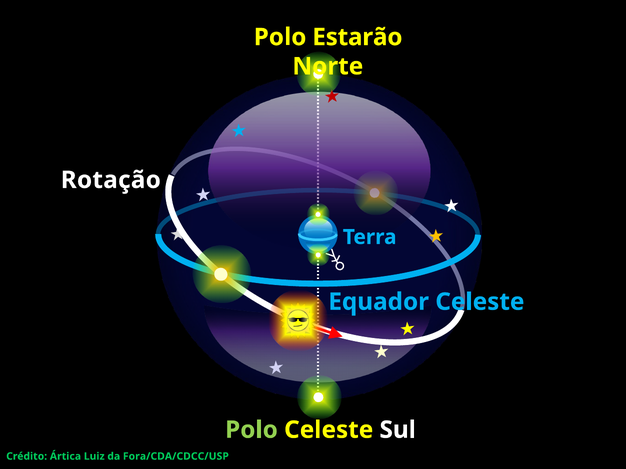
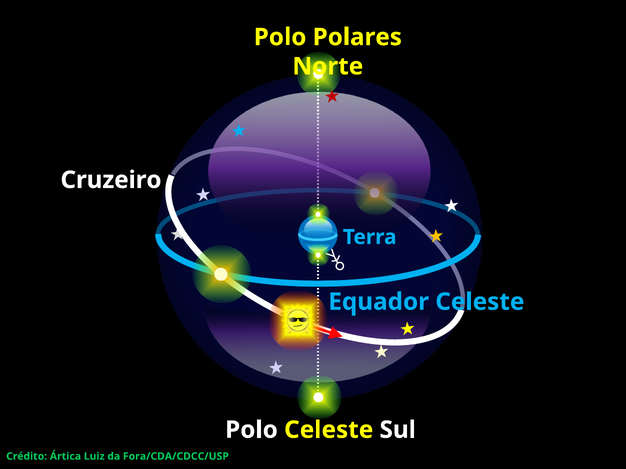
Estarão: Estarão -> Polares
Rotação: Rotação -> Cruzeiro
Polo at (251, 430) colour: light green -> white
